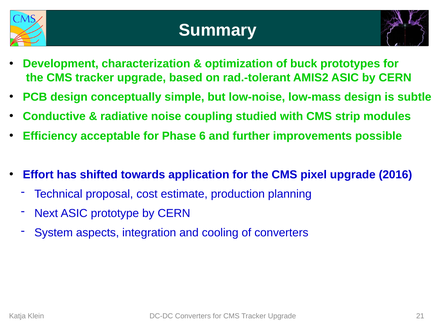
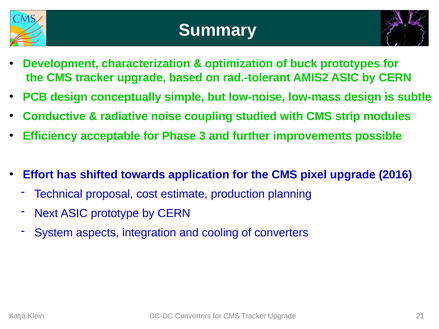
6: 6 -> 3
